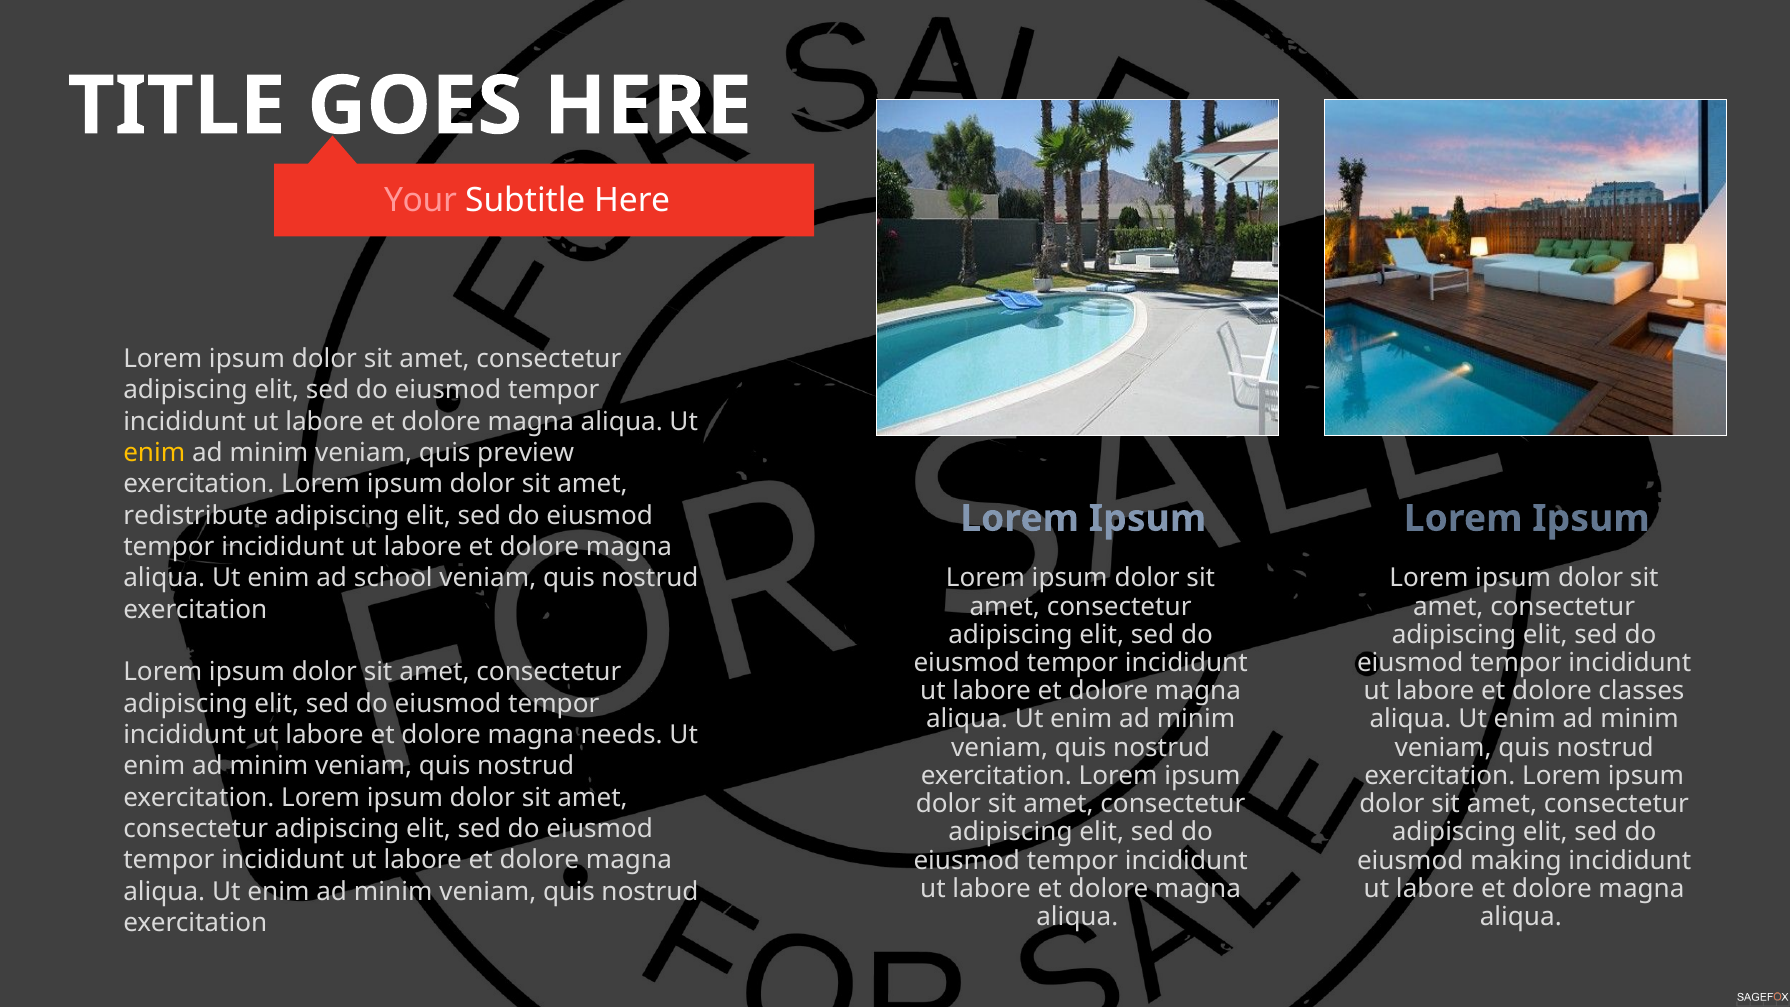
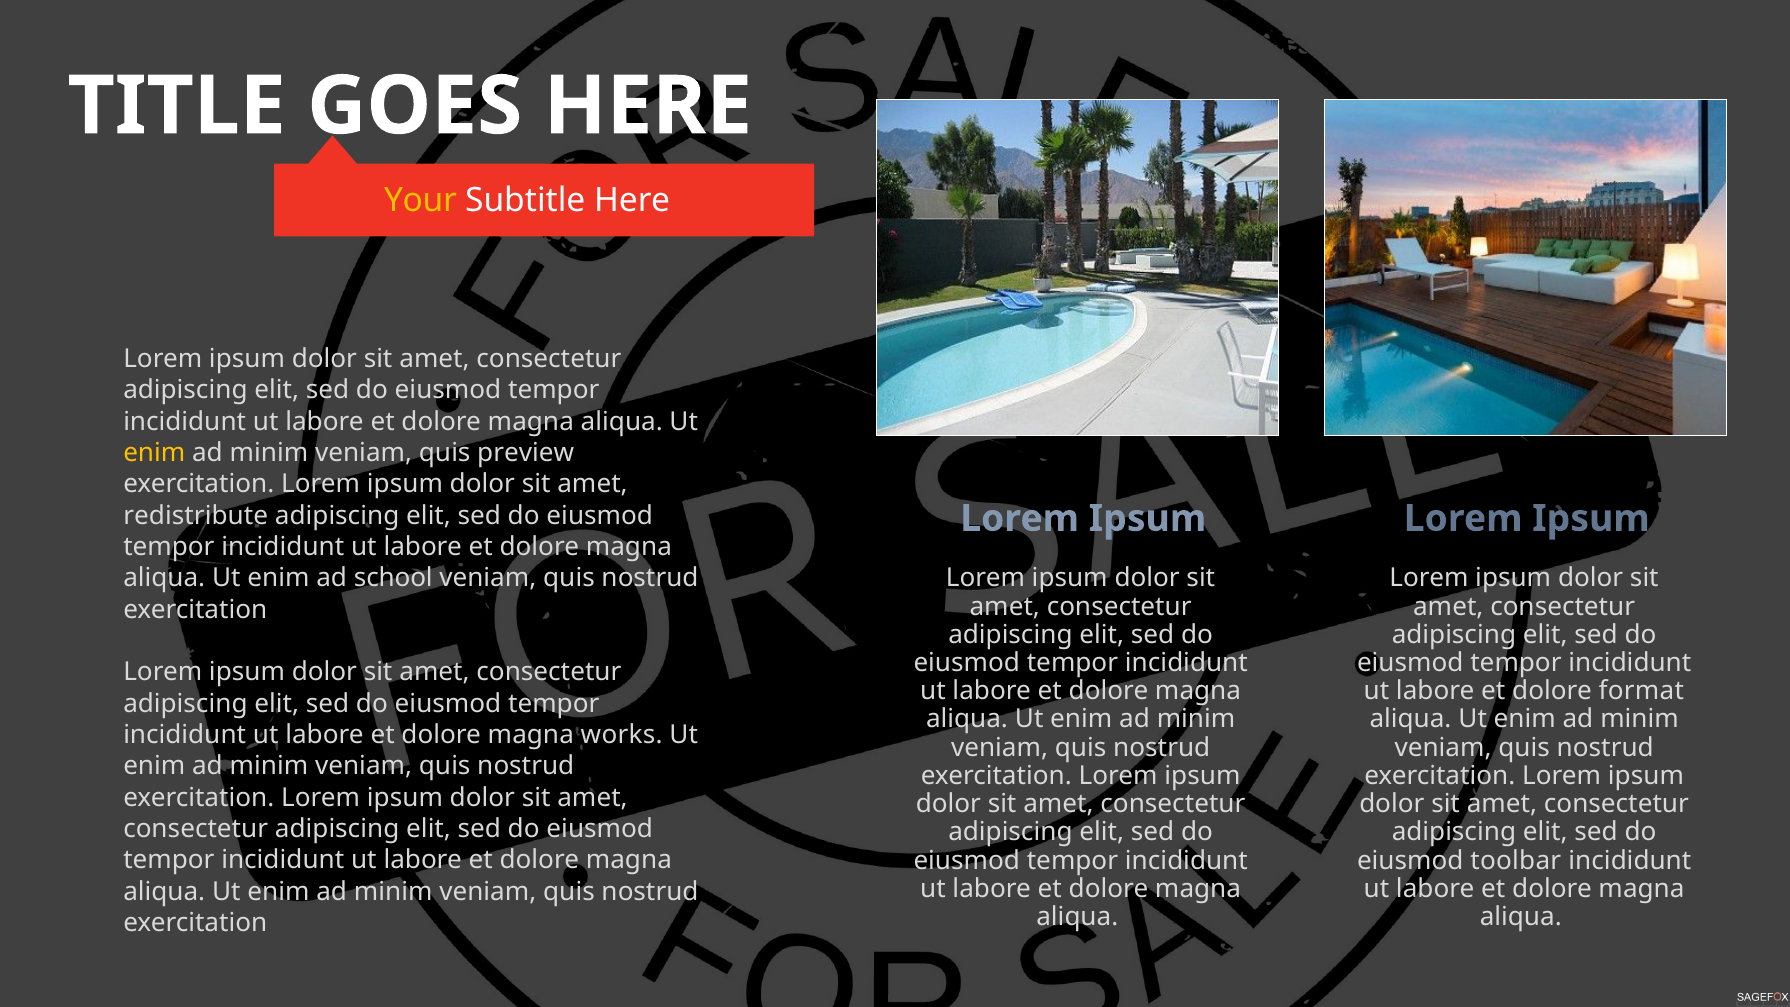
Your colour: pink -> yellow
classes: classes -> format
needs: needs -> works
making: making -> toolbar
